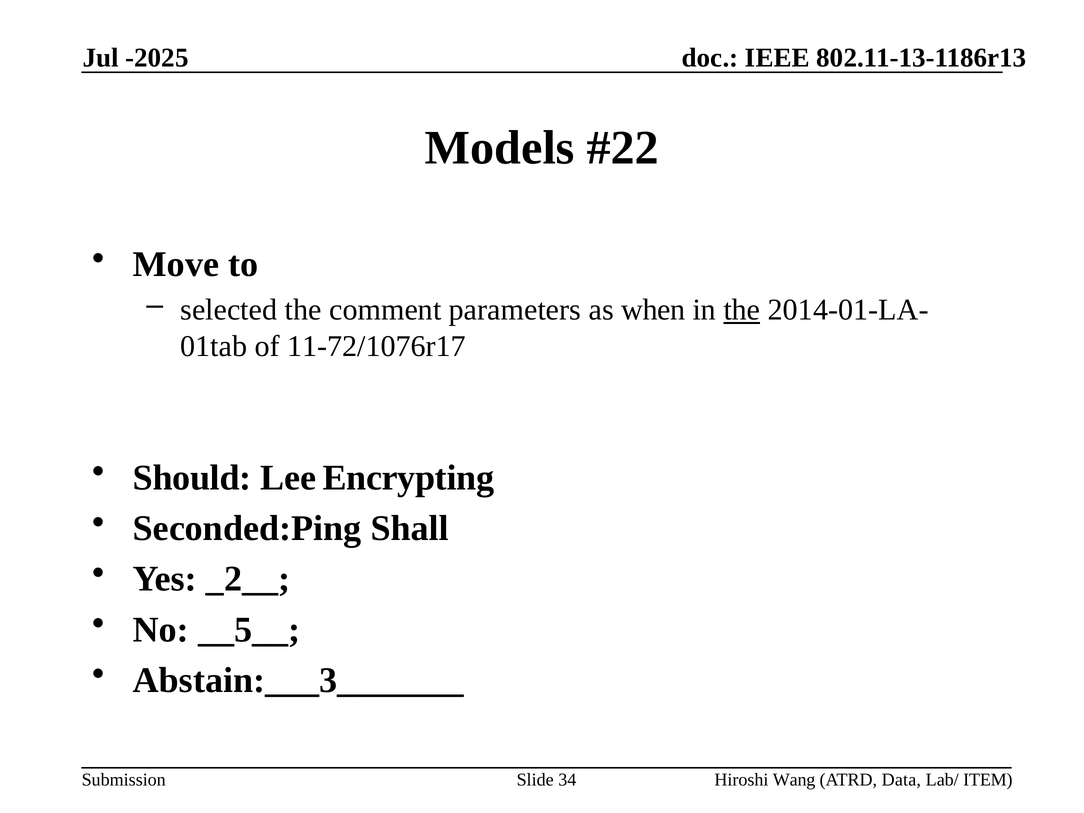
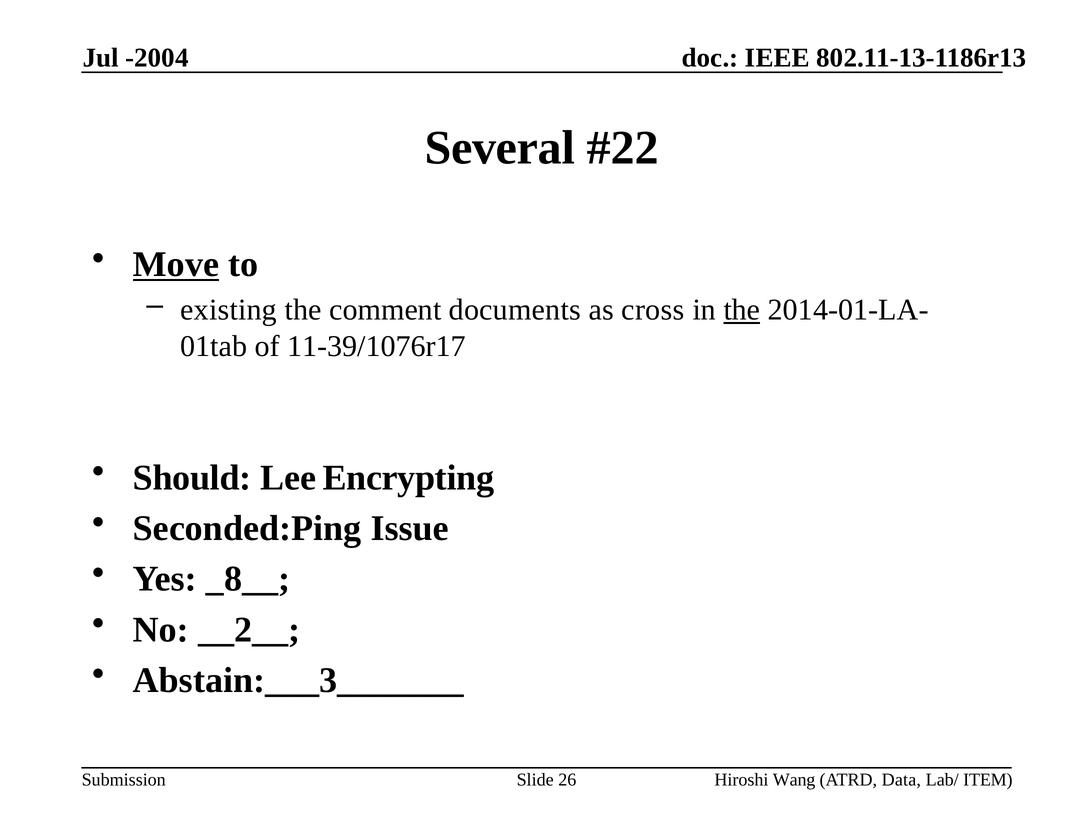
-2025: -2025 -> -2004
Models: Models -> Several
Move underline: none -> present
selected: selected -> existing
parameters: parameters -> documents
when: when -> cross
11-72/1076r17: 11-72/1076r17 -> 11-39/1076r17
Shall: Shall -> Issue
_2__: _2__ -> _8__
__5__: __5__ -> __2__
34: 34 -> 26
